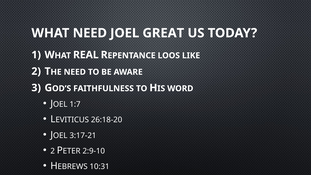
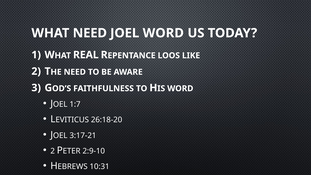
JOEL GREAT: GREAT -> WORD
